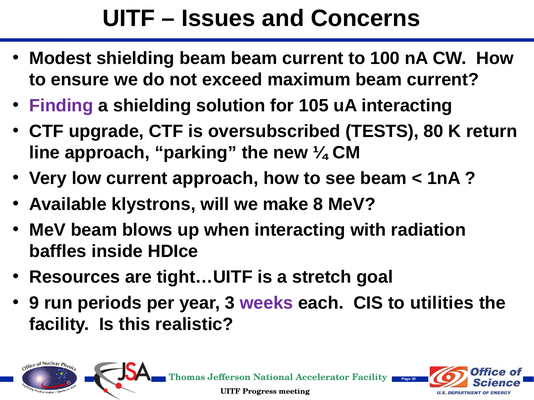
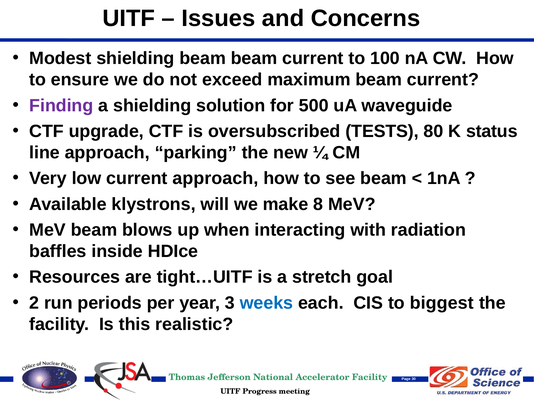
105: 105 -> 500
uA interacting: interacting -> waveguide
return: return -> status
9: 9 -> 2
weeks colour: purple -> blue
utilities: utilities -> biggest
